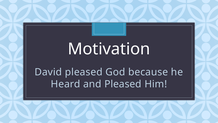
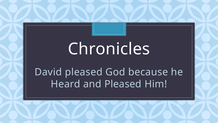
Motivation: Motivation -> Chronicles
